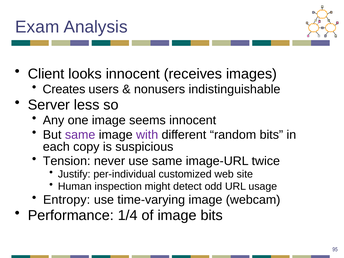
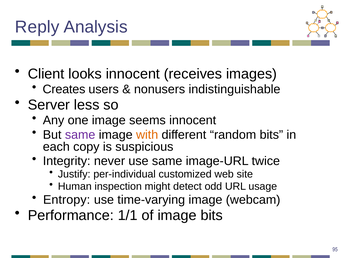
Exam: Exam -> Reply
with colour: purple -> orange
Tension: Tension -> Integrity
1/4: 1/4 -> 1/1
